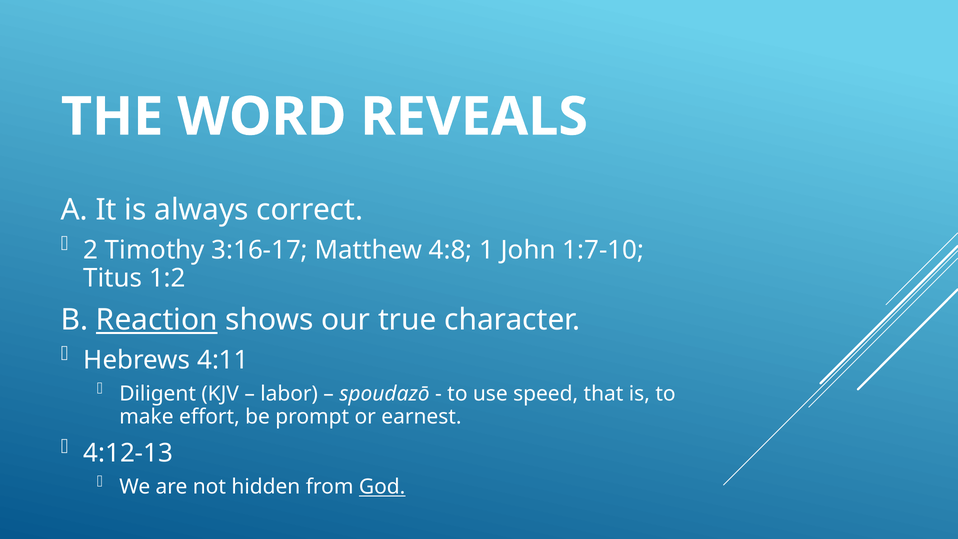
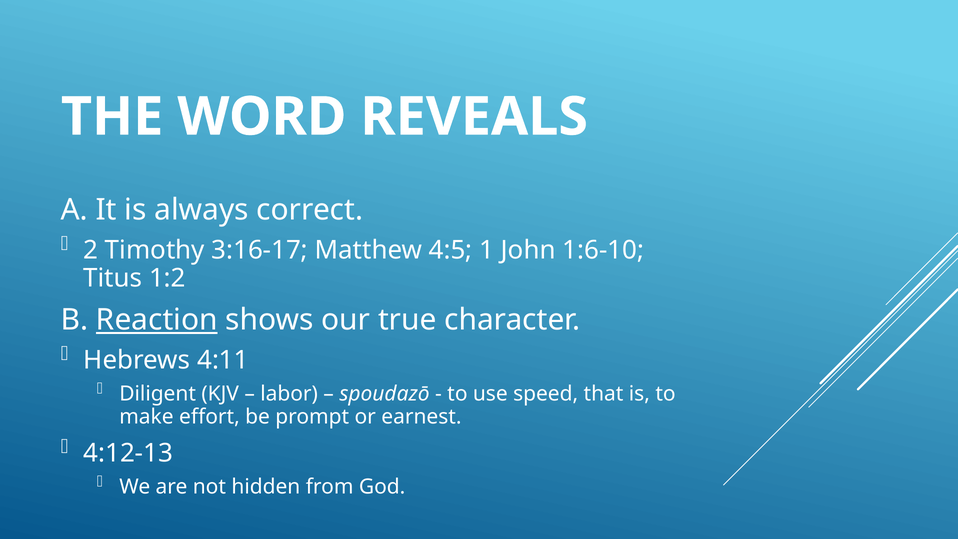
4:8: 4:8 -> 4:5
1:7-10: 1:7-10 -> 1:6-10
God underline: present -> none
